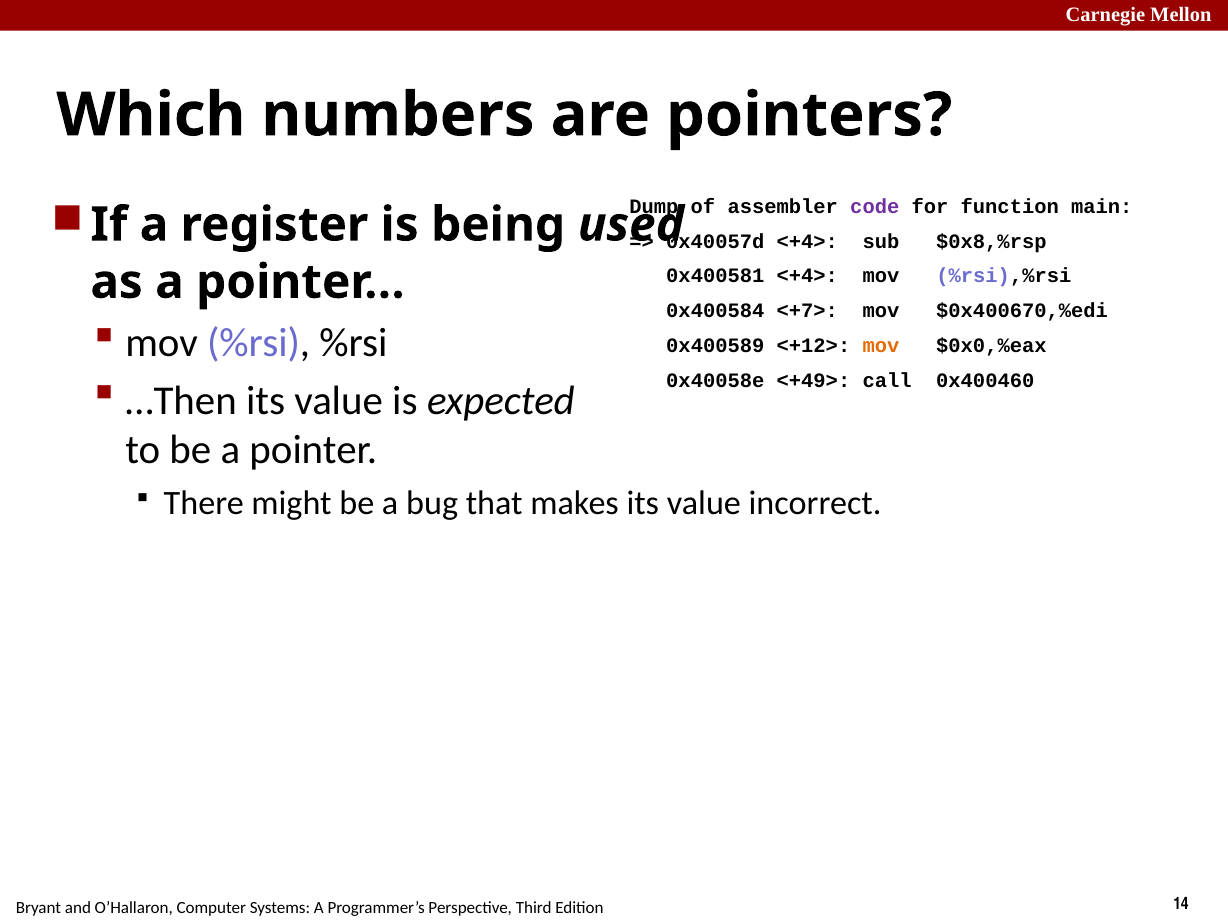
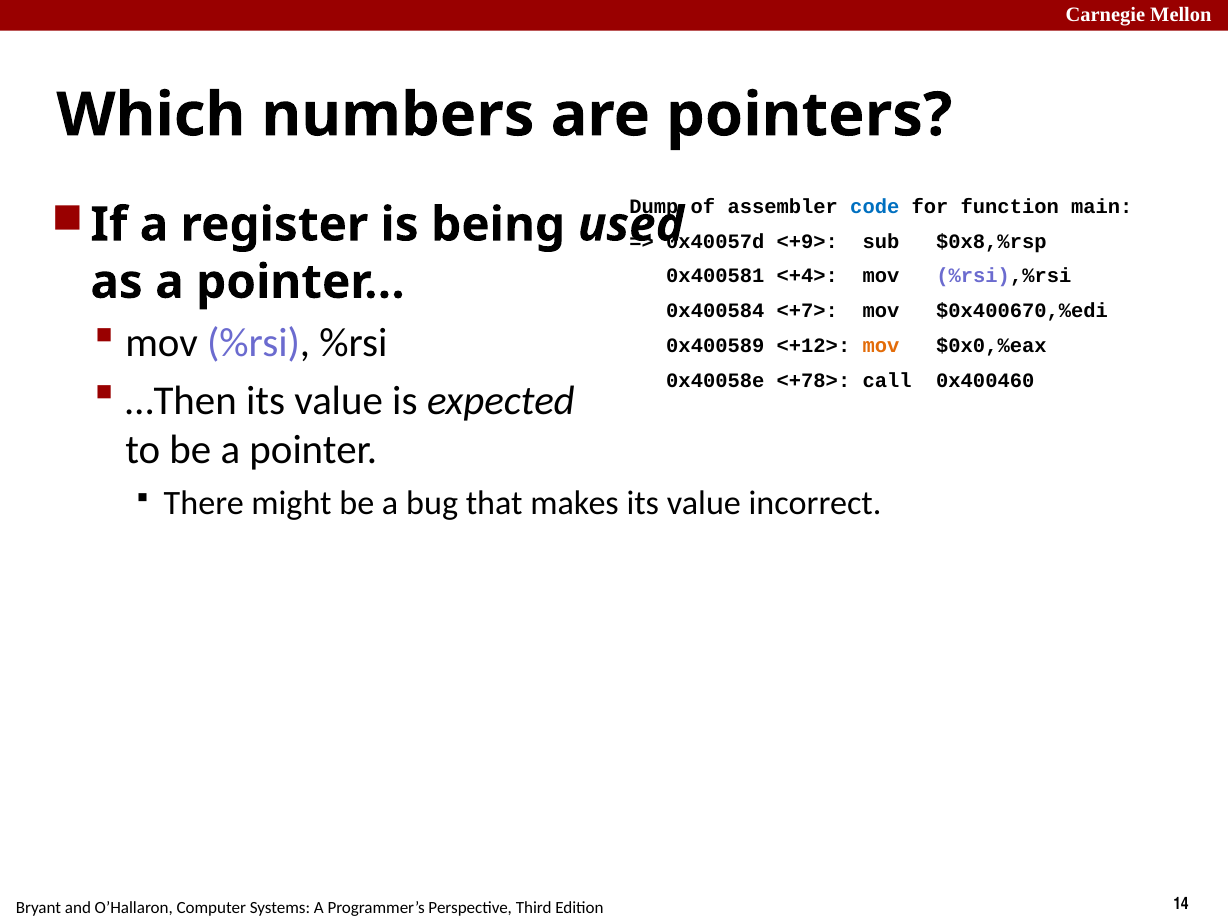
code colour: purple -> blue
0x40057d <+4>: <+4> -> <+9>
<+49>: <+49> -> <+78>
